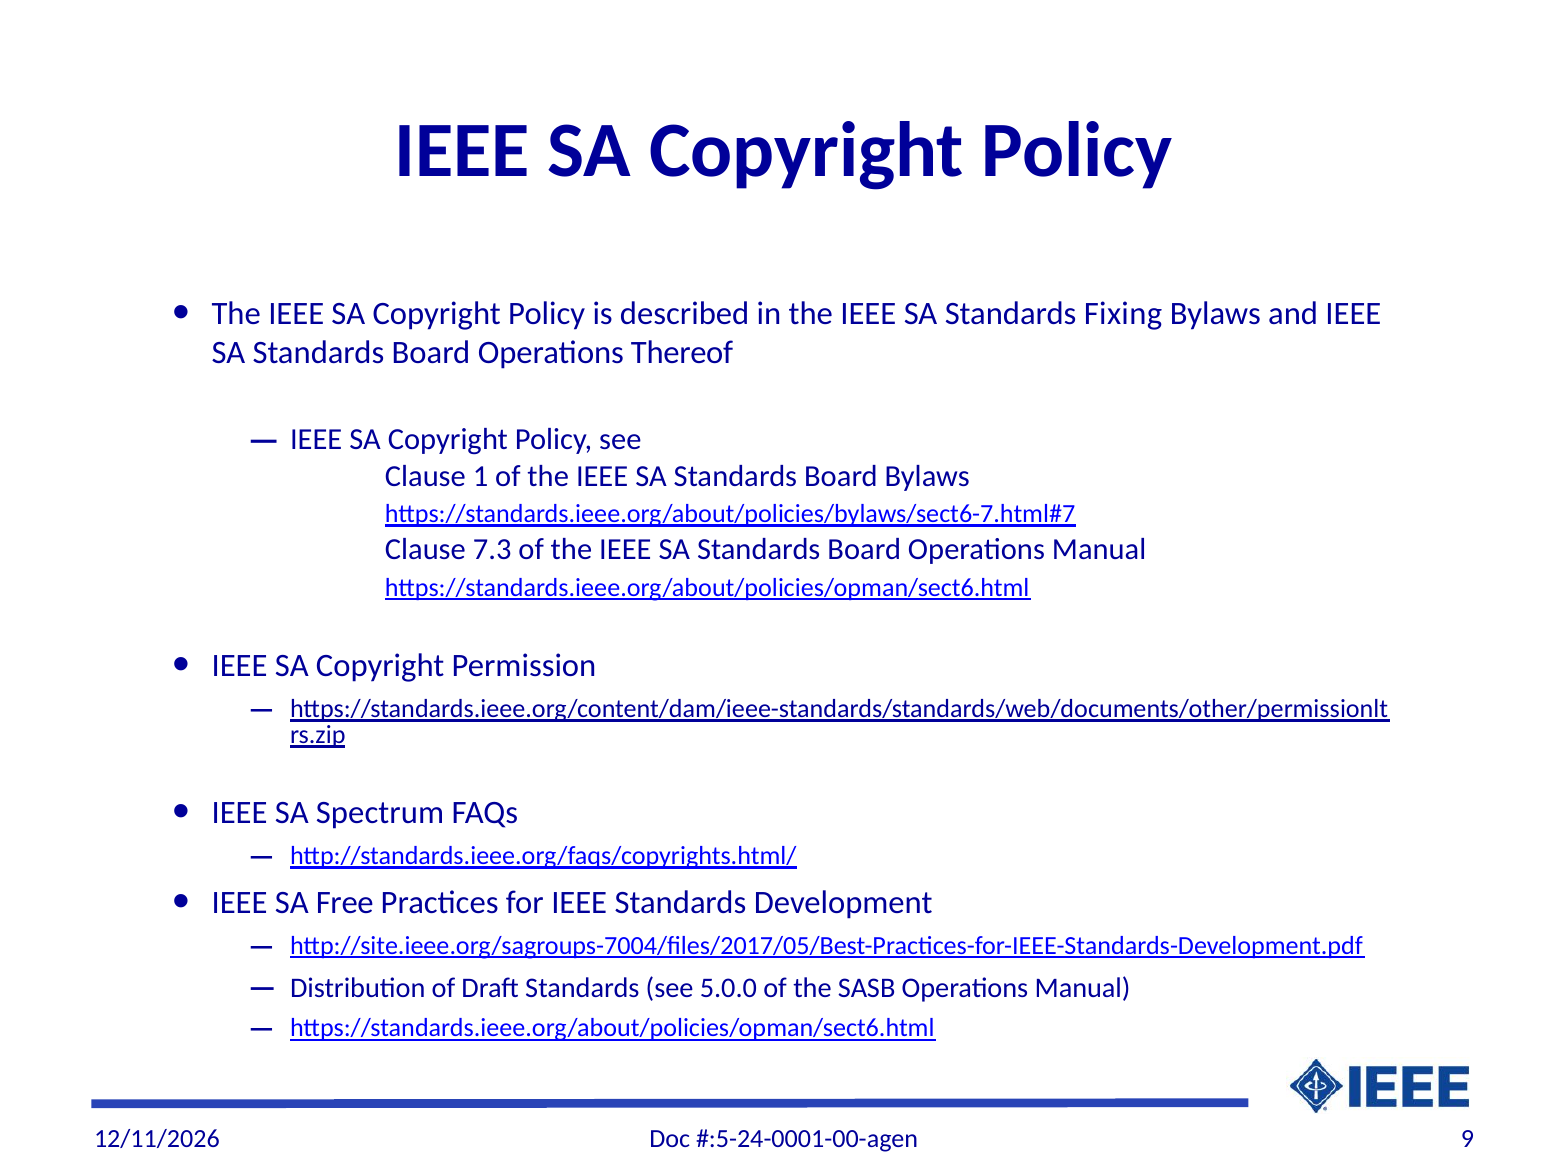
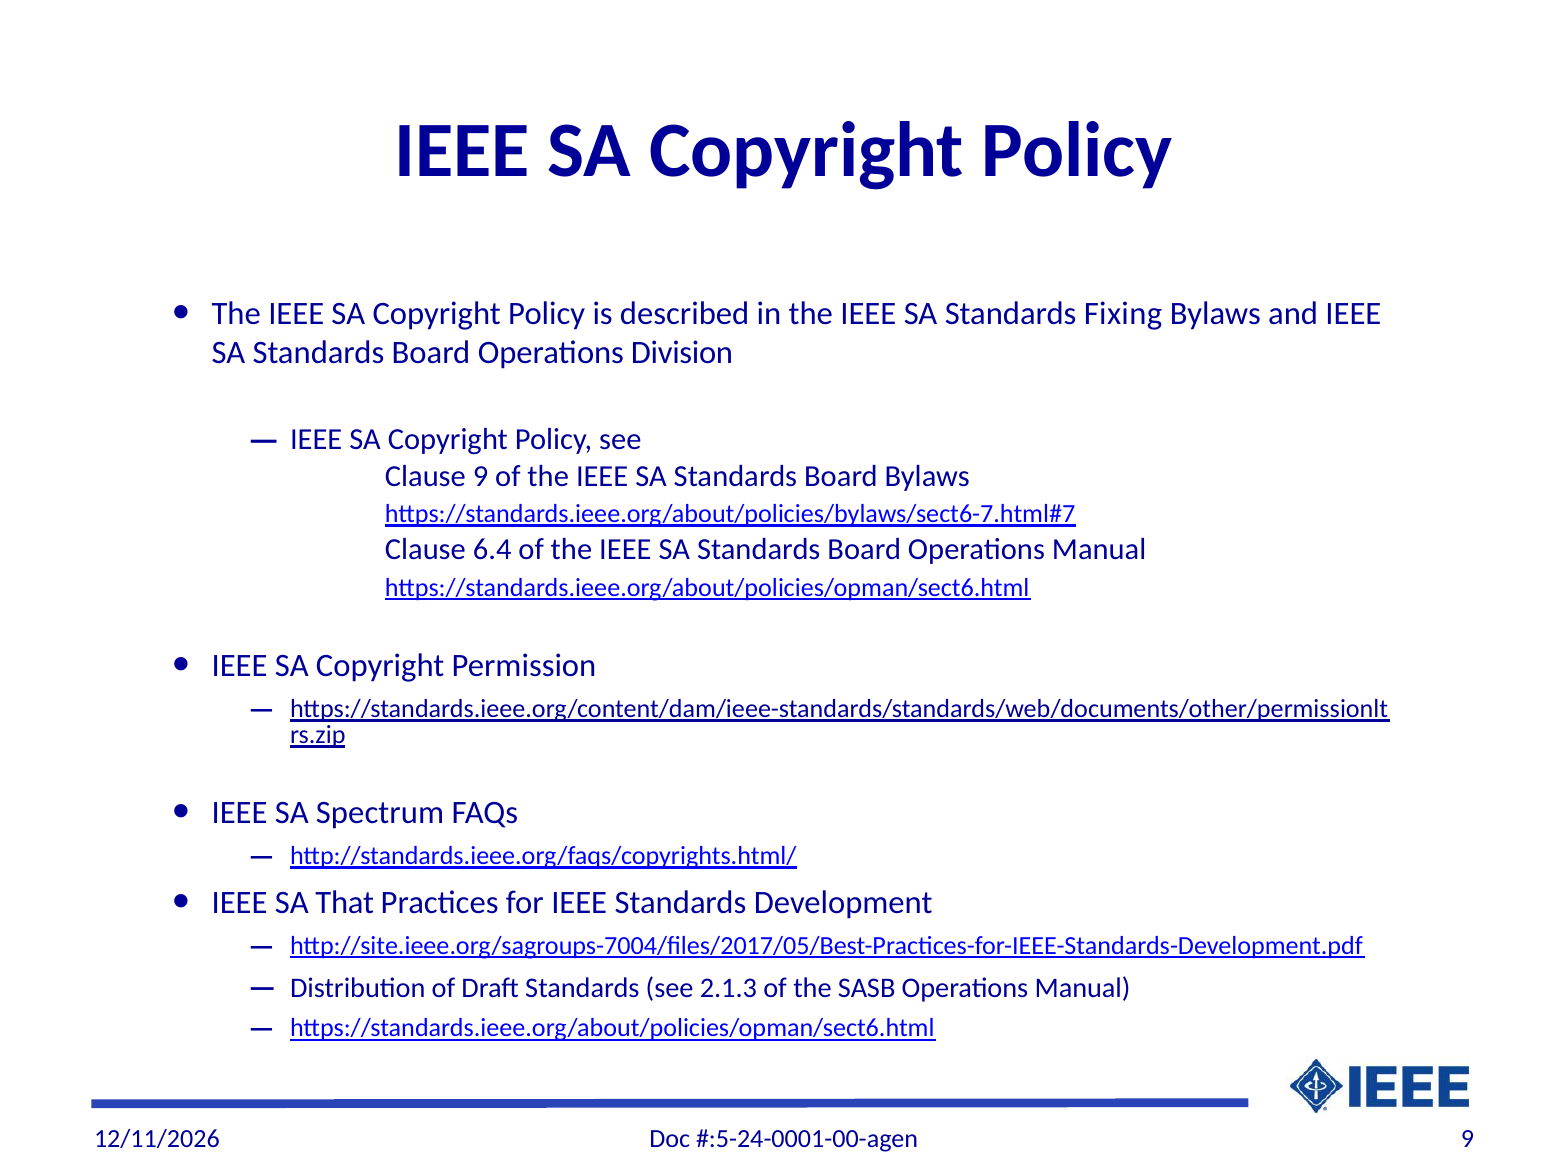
Thereof: Thereof -> Division
Clause 1: 1 -> 9
7.3: 7.3 -> 6.4
Free: Free -> That
5.0.0: 5.0.0 -> 2.1.3
